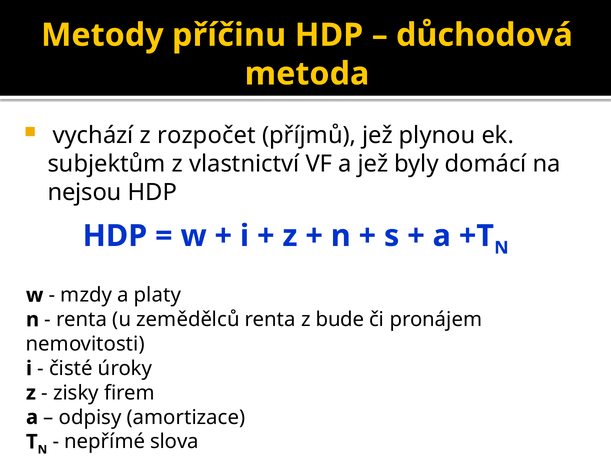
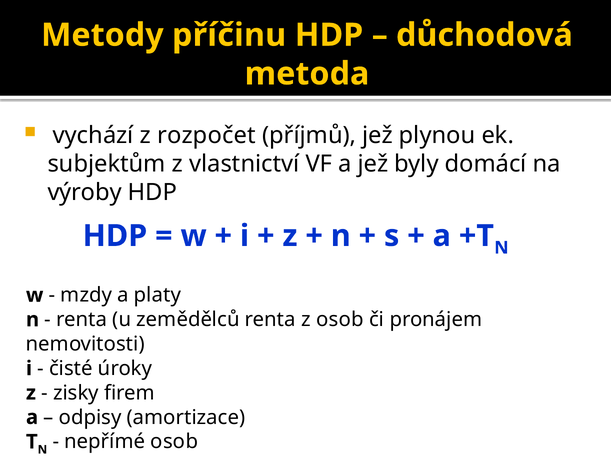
nejsou: nejsou -> výroby
z bude: bude -> osob
nepřímé slova: slova -> osob
